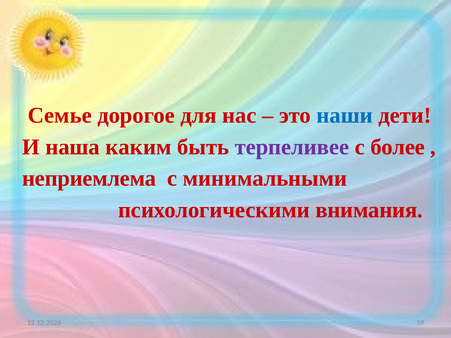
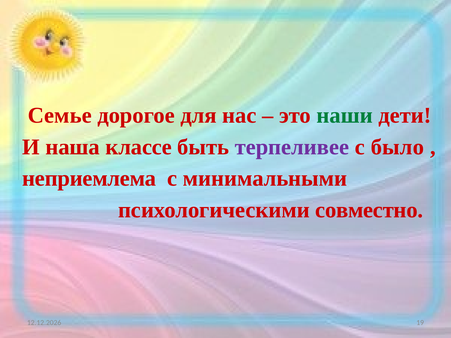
наши colour: blue -> green
каким: каким -> классе
более: более -> было
внимания: внимания -> совместно
